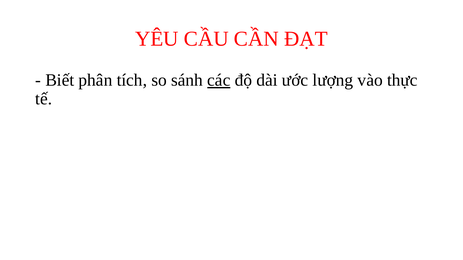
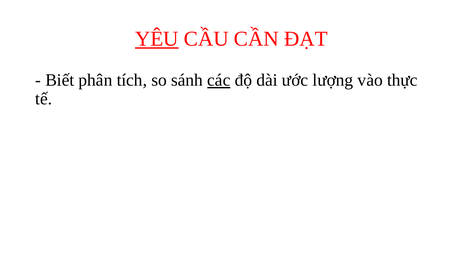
YÊU underline: none -> present
